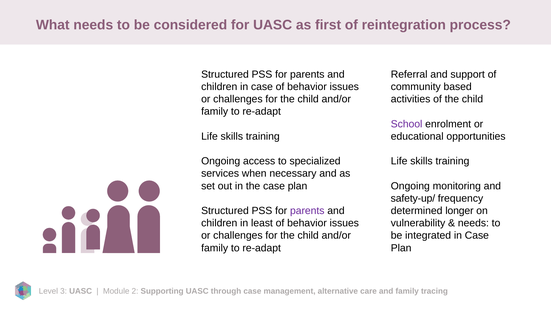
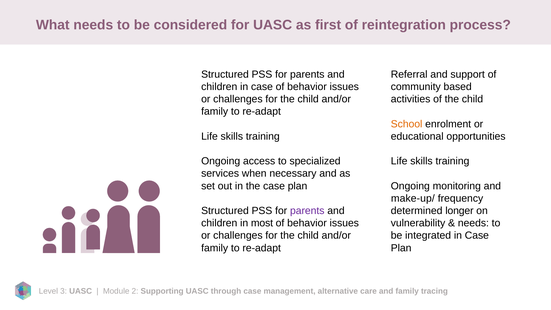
School colour: purple -> orange
safety-up/: safety-up/ -> make-up/
least: least -> most
